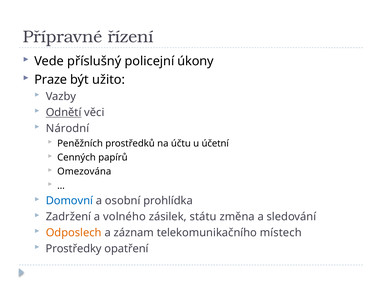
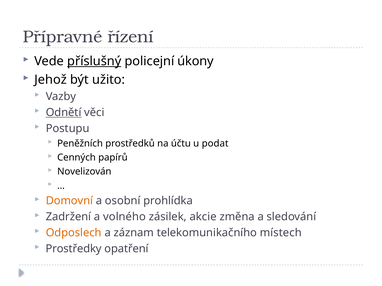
příslušný underline: none -> present
Praze: Praze -> Jehož
Národní: Národní -> Postupu
účetní: účetní -> podat
Omezována: Omezována -> Novelizován
Domovní colour: blue -> orange
státu: státu -> akcie
